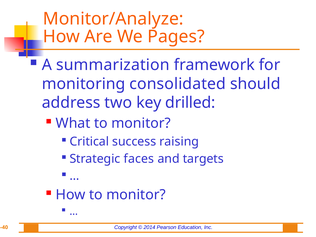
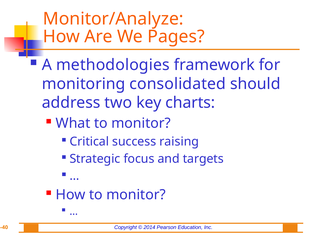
summarization: summarization -> methodologies
drilled: drilled -> charts
faces: faces -> focus
